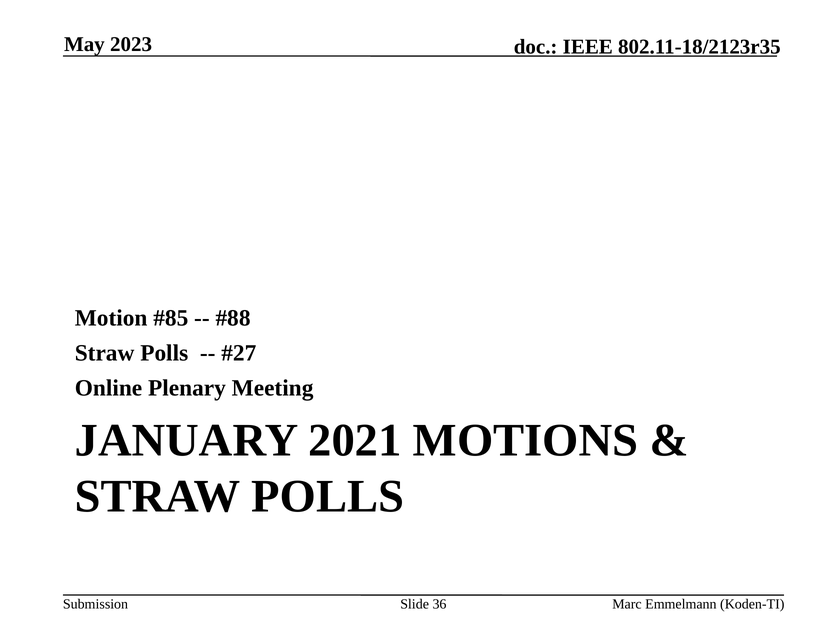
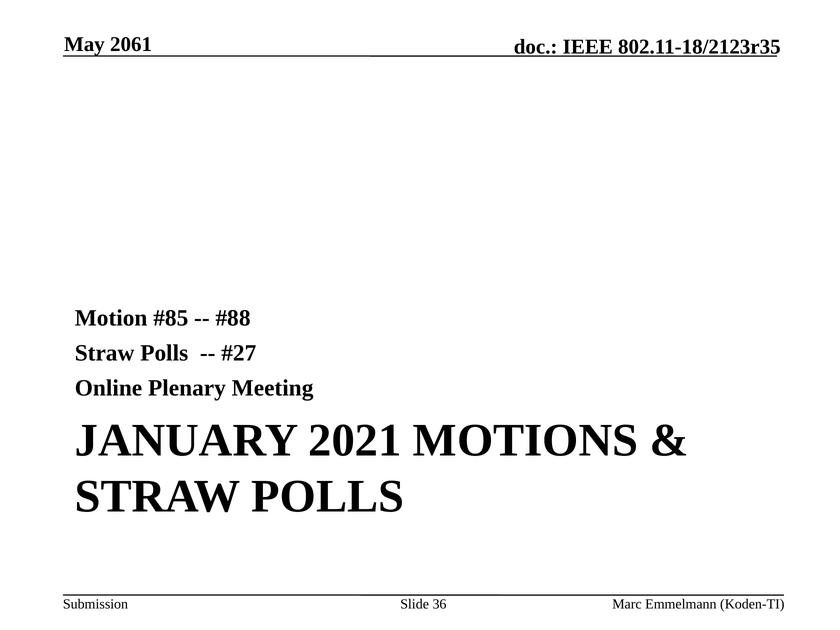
2023: 2023 -> 2061
